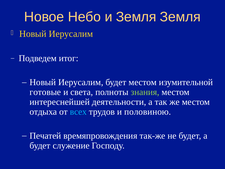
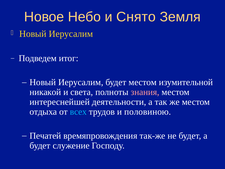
и Земля: Земля -> Снято
готовые: готовые -> никакой
знания colour: light green -> pink
